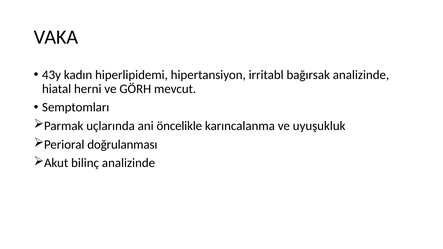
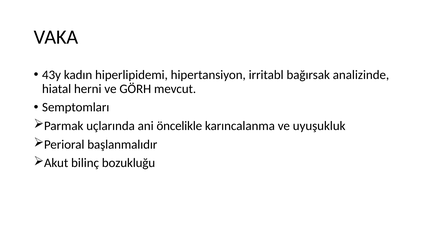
doğrulanması: doğrulanması -> başlanmalıdır
bilinç analizinde: analizinde -> bozukluğu
